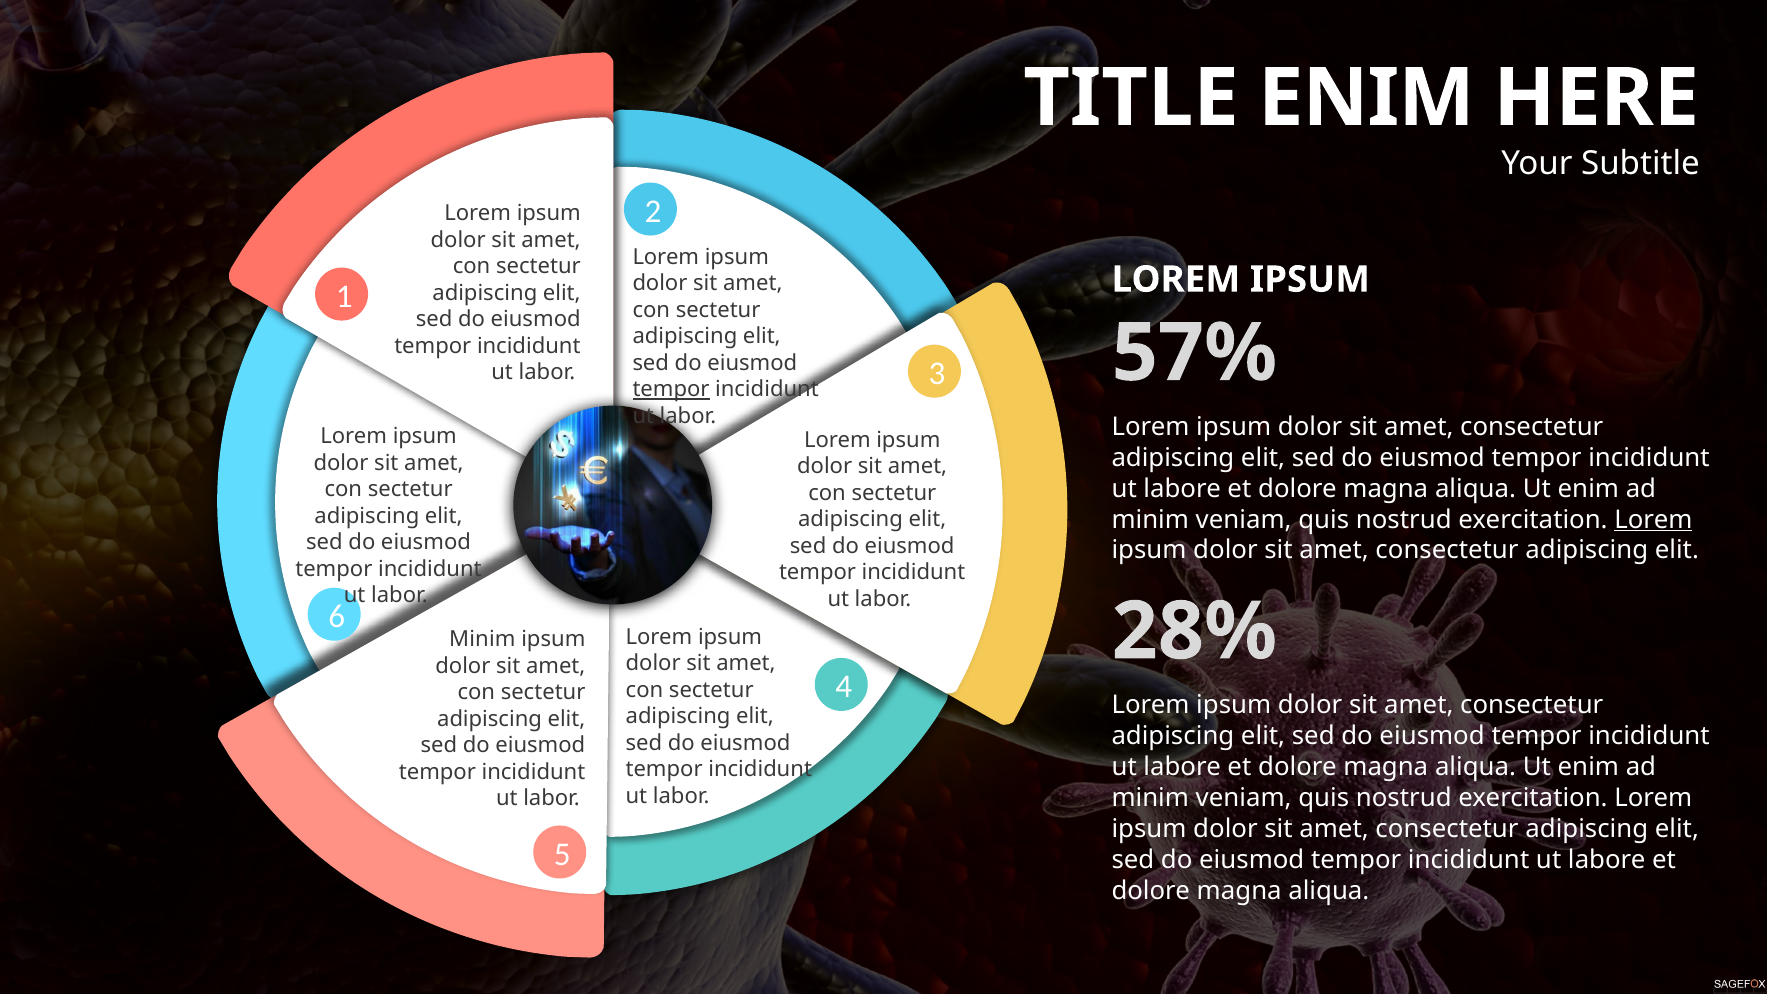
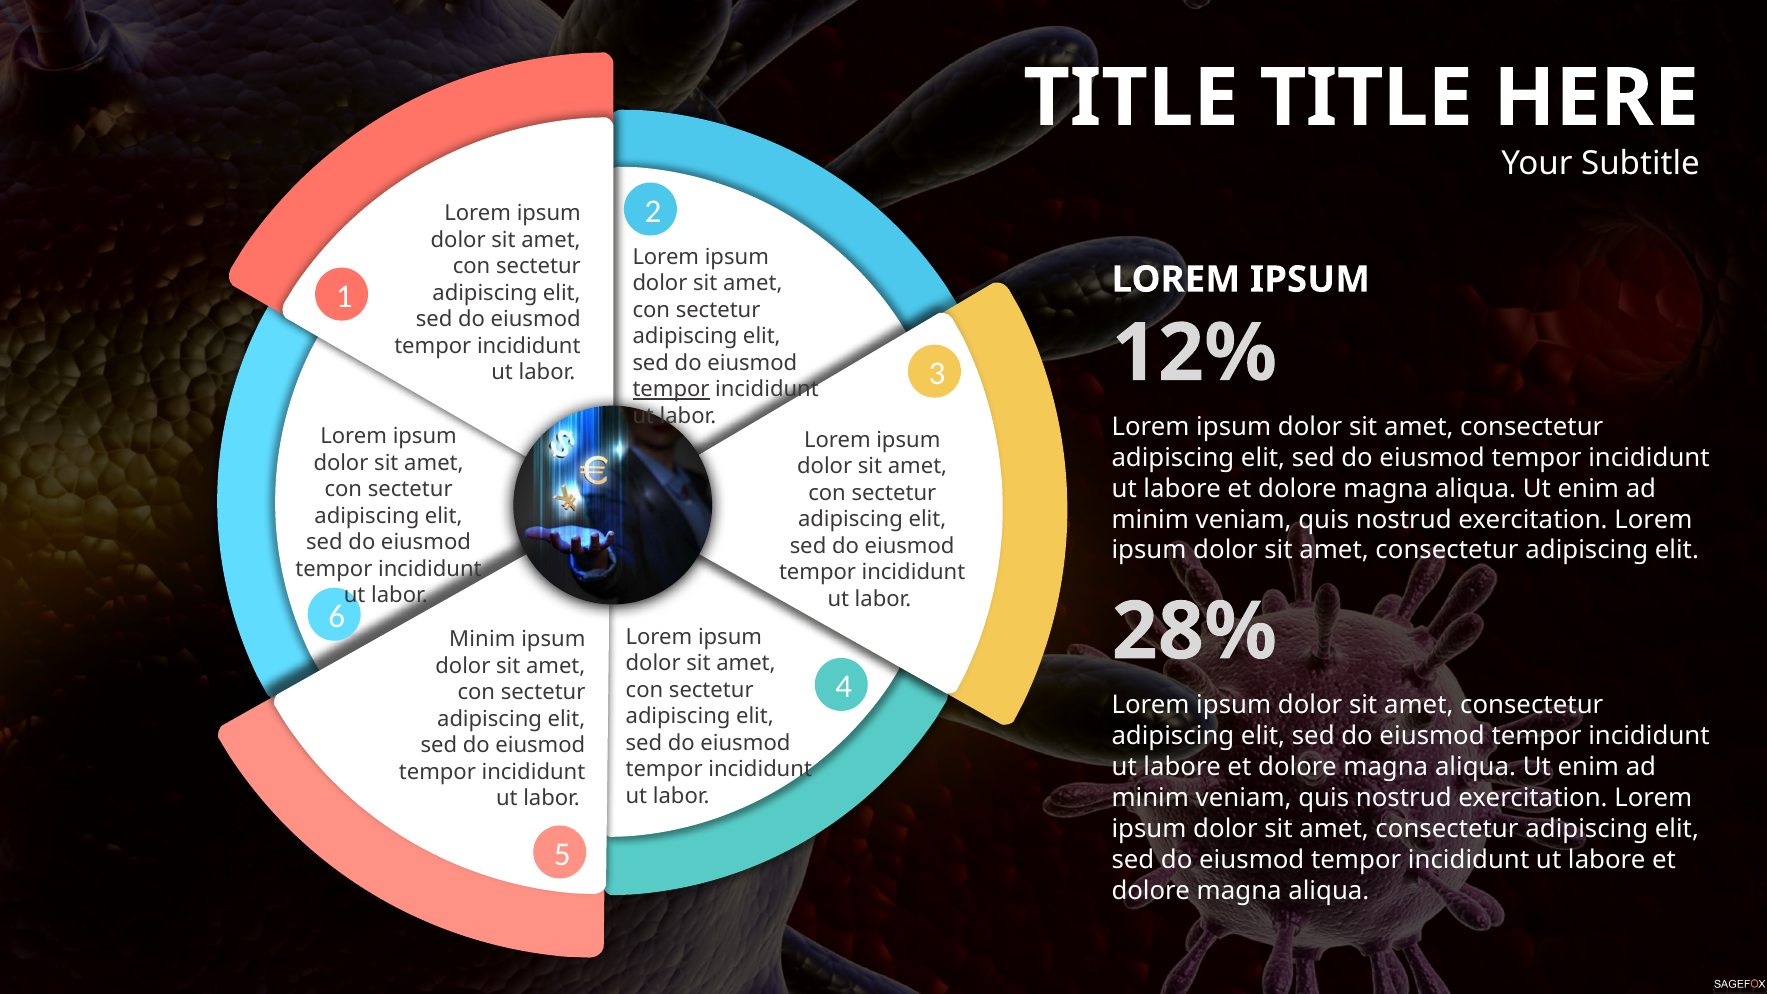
TITLE ENIM: ENIM -> TITLE
57%: 57% -> 12%
Lorem at (1653, 520) underline: present -> none
